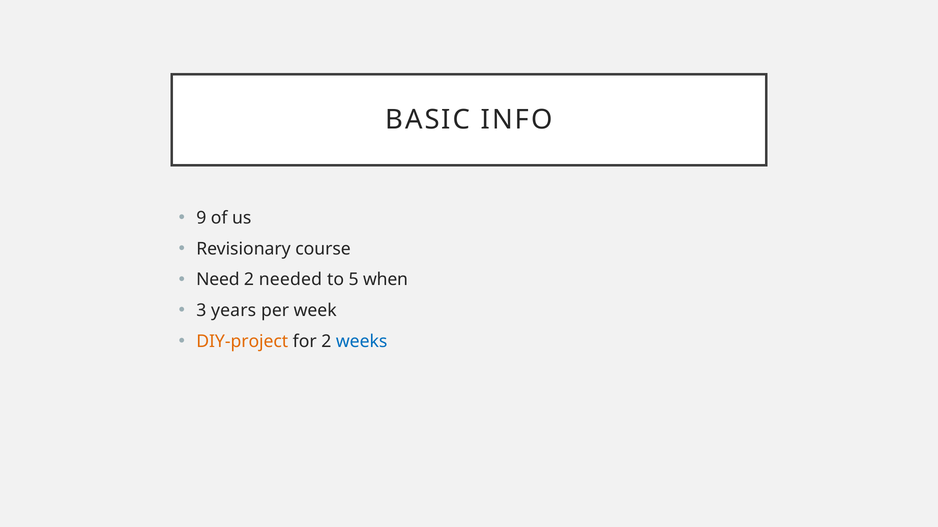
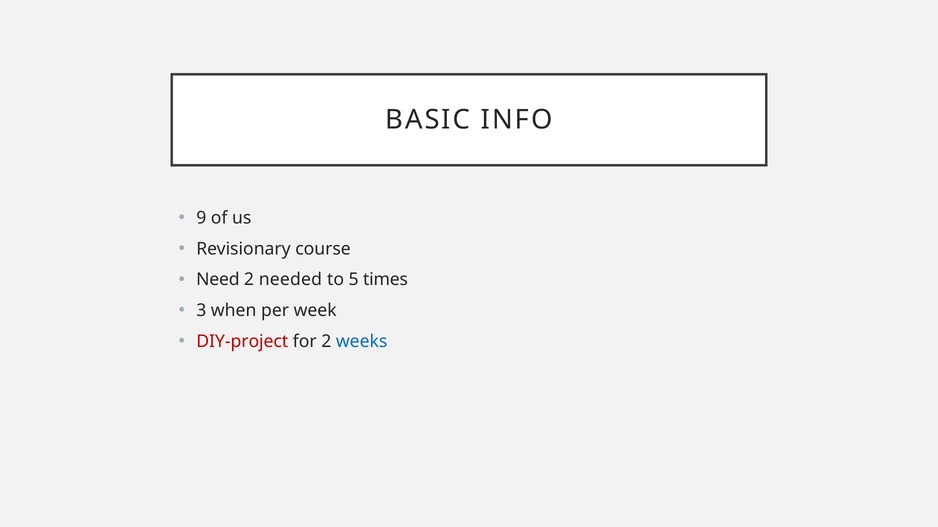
when: when -> times
years: years -> when
DIY-project colour: orange -> red
